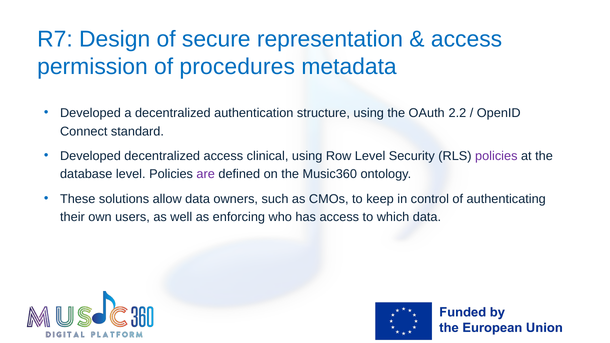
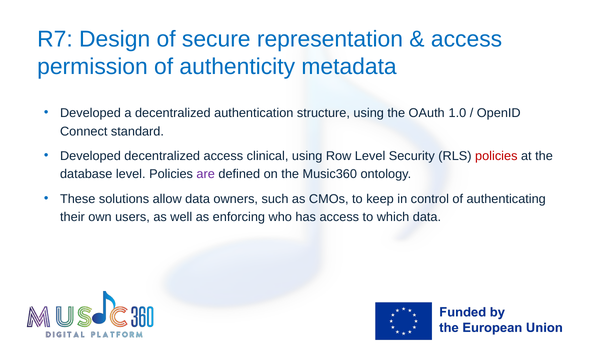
procedures: procedures -> authenticity
2.2: 2.2 -> 1.0
policies at (496, 156) colour: purple -> red
